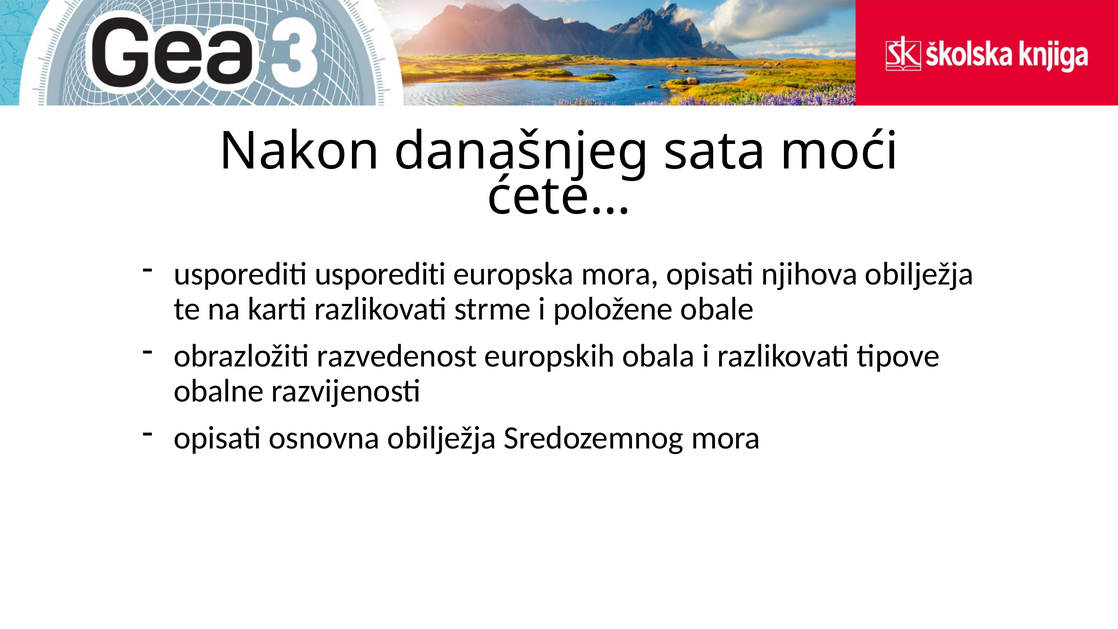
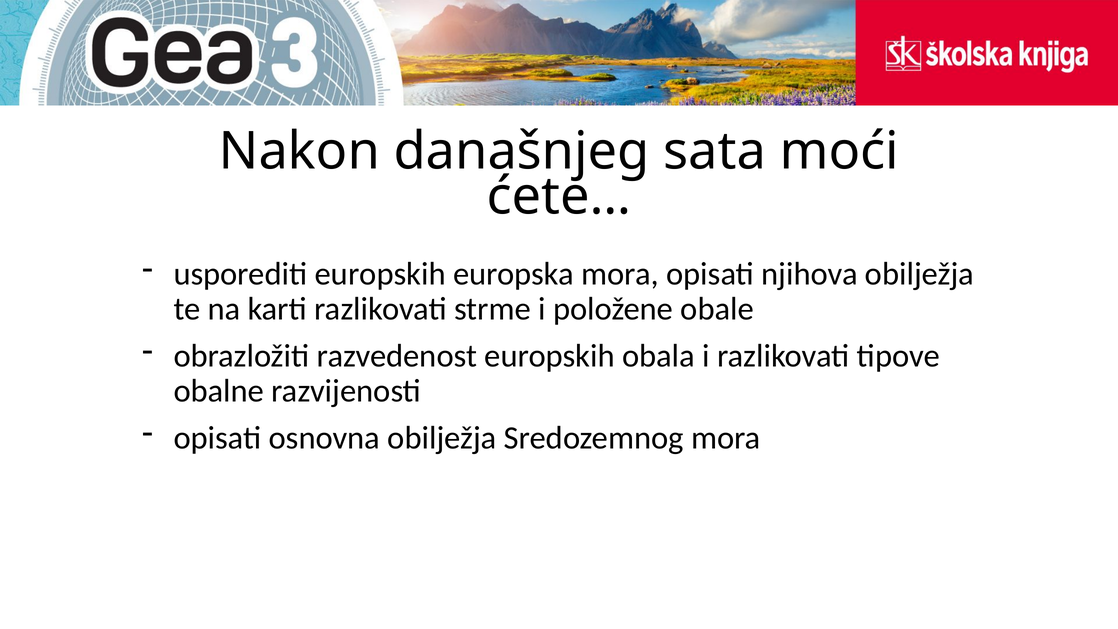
usporediti usporediti: usporediti -> europskih
